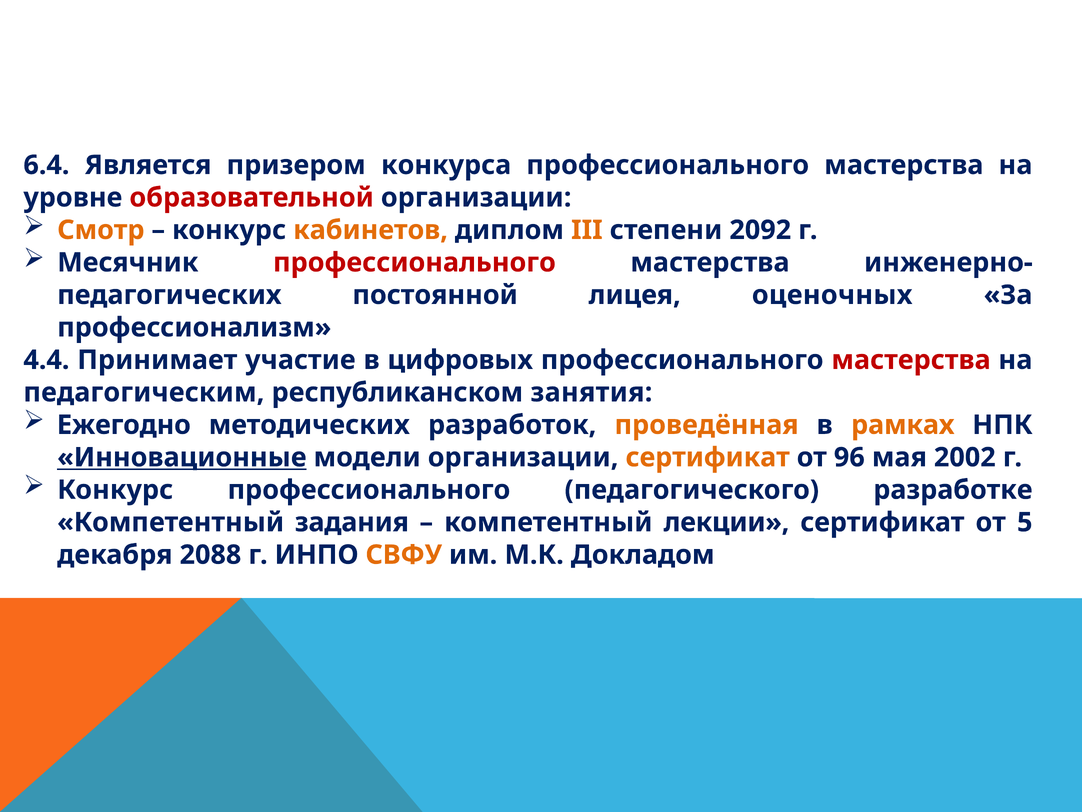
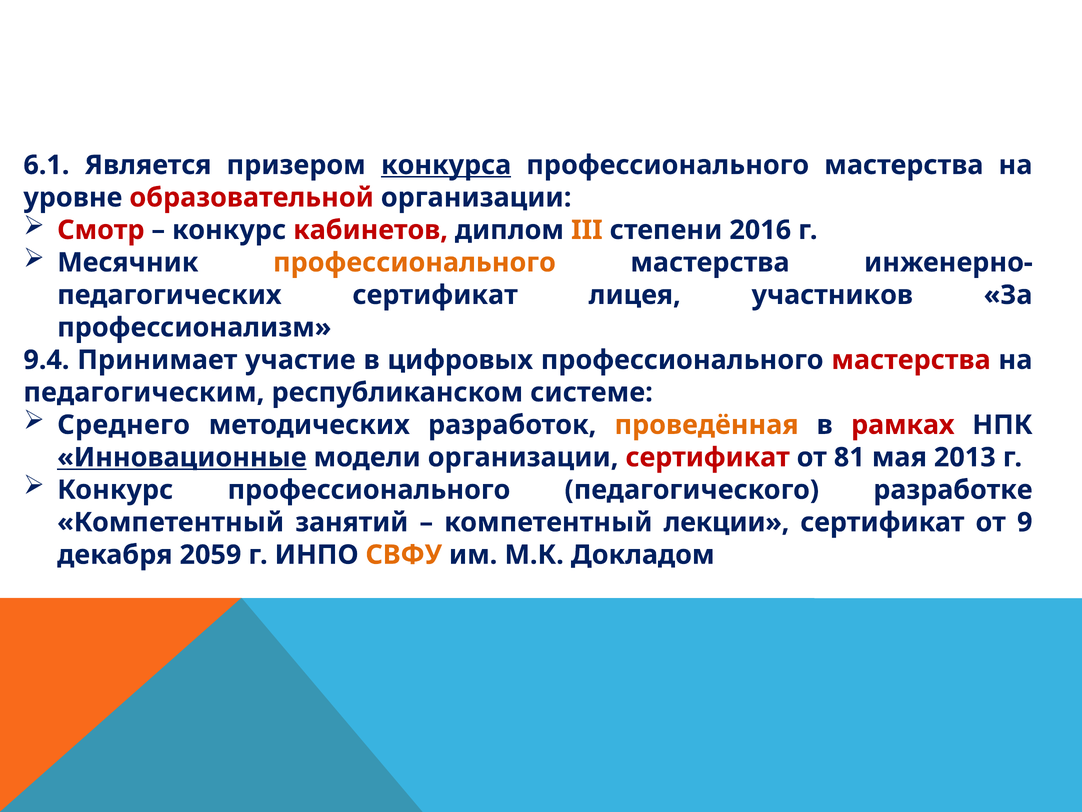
6.4: 6.4 -> 6.1
конкурса underline: none -> present
Смотр colour: orange -> red
кабинетов colour: orange -> red
2092: 2092 -> 2016
профессионального at (414, 262) colour: red -> orange
постоянной at (435, 295): постоянной -> сертификат
оценочных: оценочных -> участников
4.4: 4.4 -> 9.4
занятия: занятия -> системе
Ежегодно: Ежегодно -> Среднего
рамках colour: orange -> red
сертификат at (708, 457) colour: orange -> red
96: 96 -> 81
2002: 2002 -> 2013
задания: задания -> занятий
от 5: 5 -> 9
2088: 2088 -> 2059
